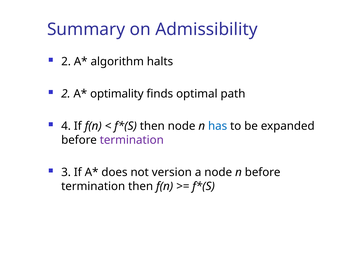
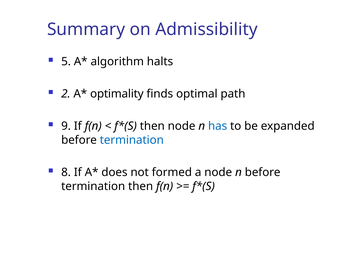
2 at (66, 61): 2 -> 5
4: 4 -> 9
termination at (132, 140) colour: purple -> blue
3: 3 -> 8
version: version -> formed
